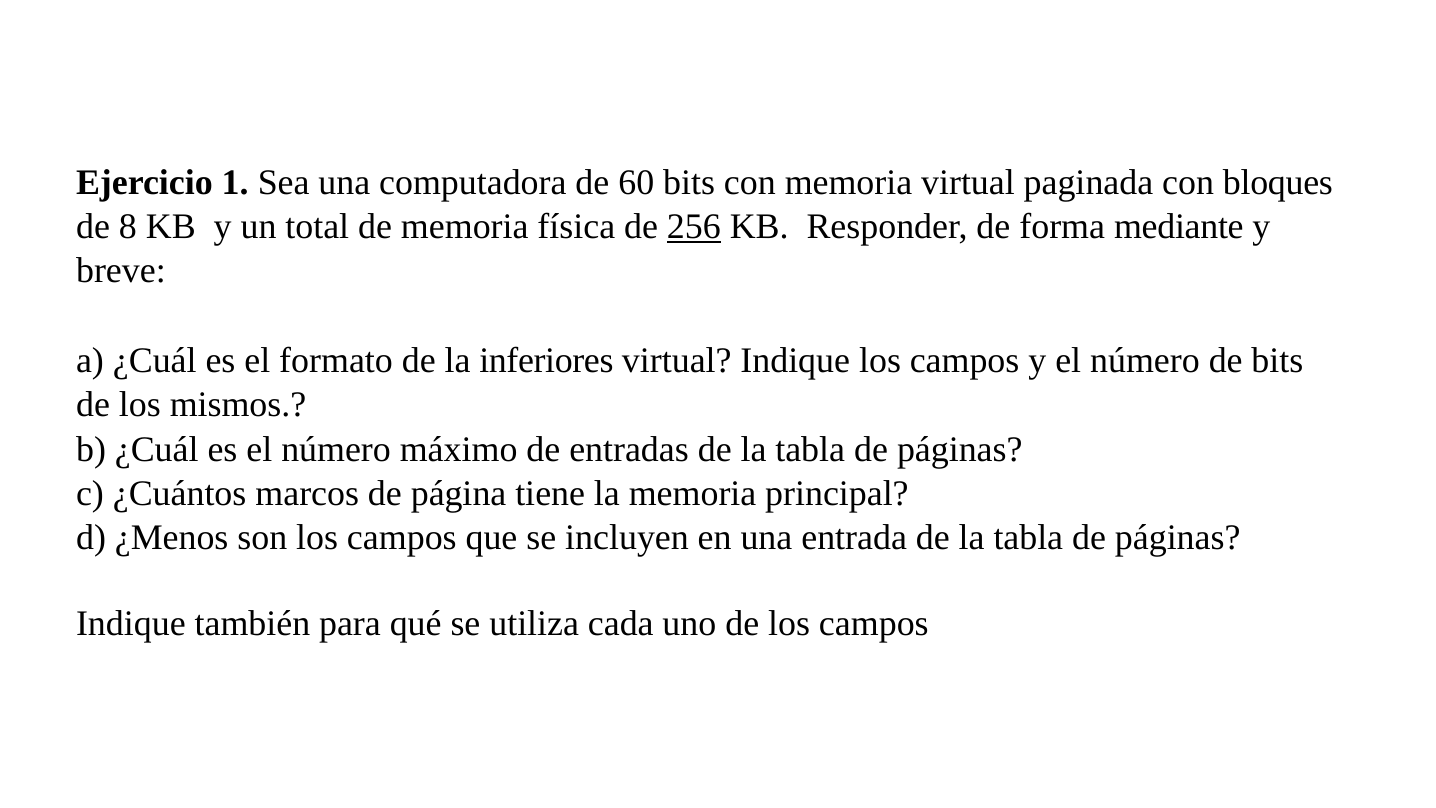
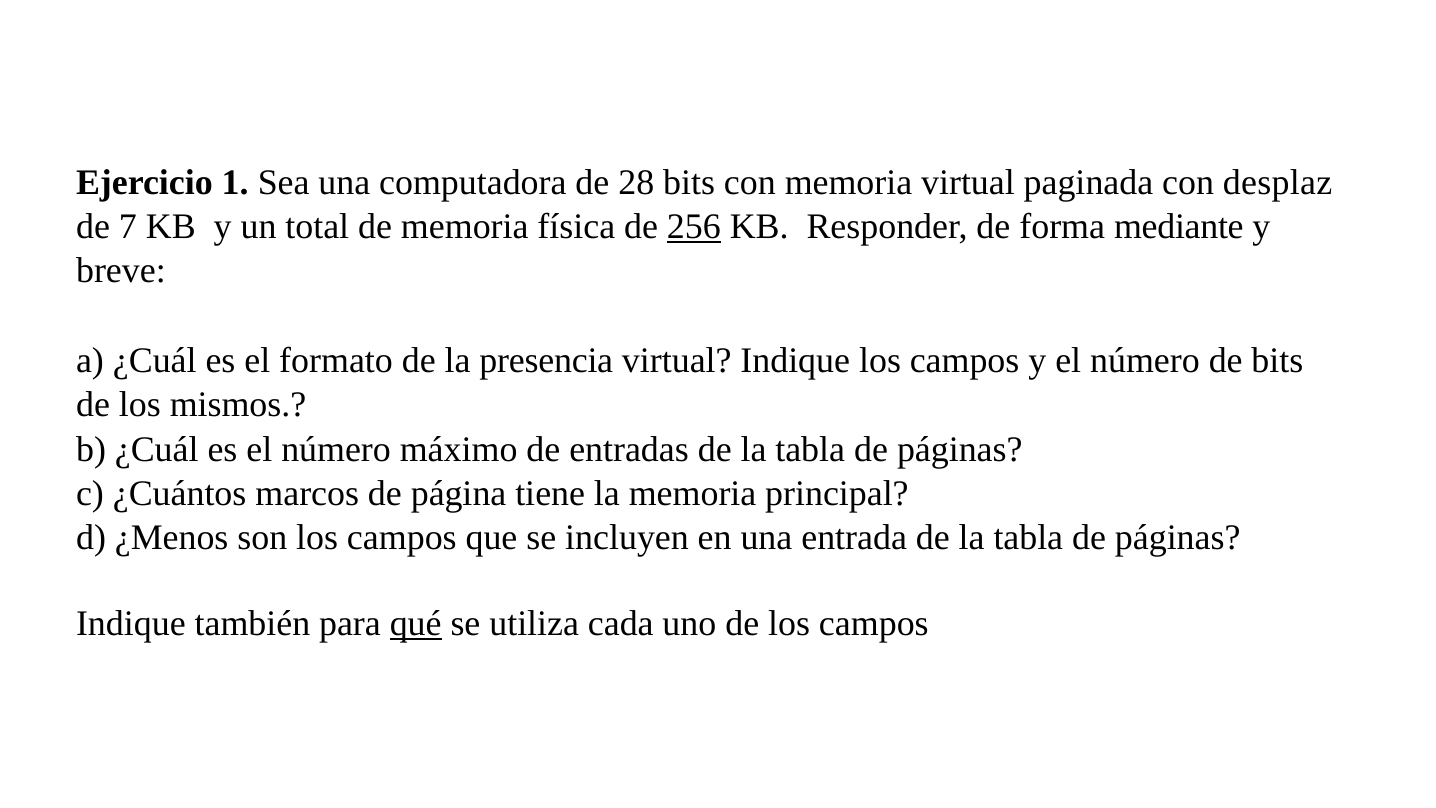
60: 60 -> 28
bloques: bloques -> desplaz
8: 8 -> 7
inferiores: inferiores -> presencia
qué underline: none -> present
